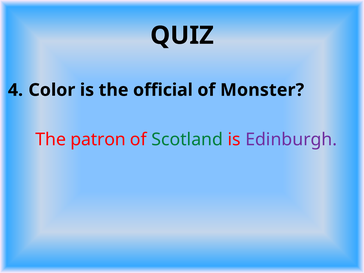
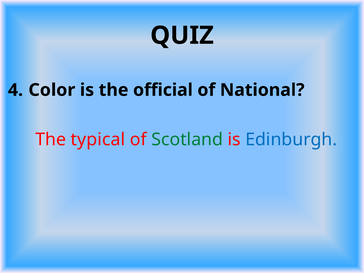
Monster: Monster -> National
patron: patron -> typical
Edinburgh colour: purple -> blue
